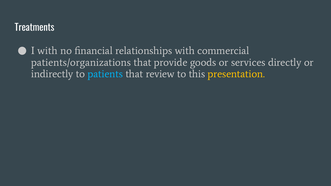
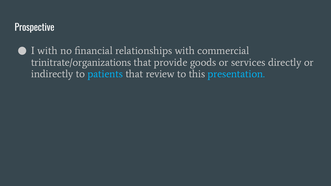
Treatments: Treatments -> Prospective
patients/organizations: patients/organizations -> trinitrate/organizations
presentation colour: yellow -> light blue
